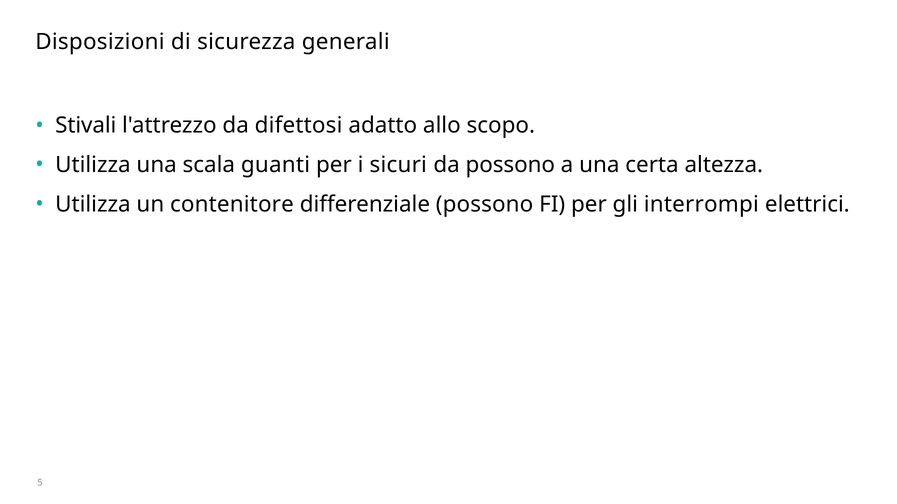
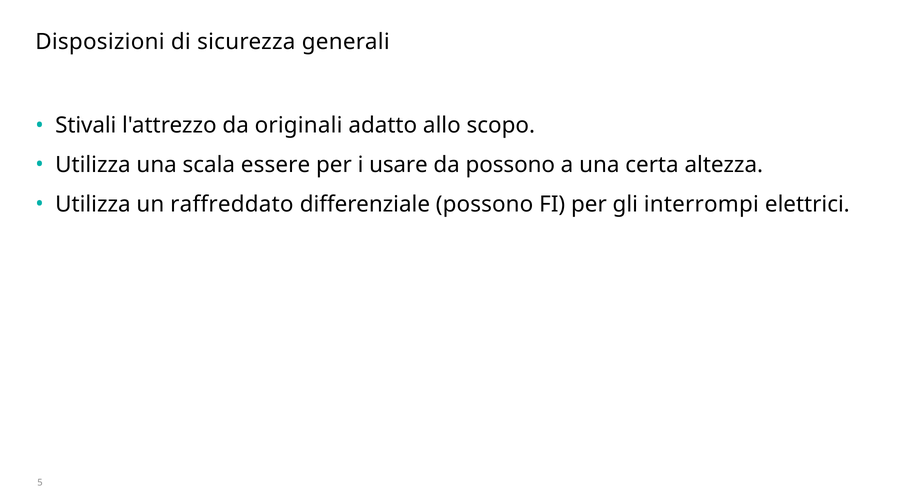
difettosi: difettosi -> originali
guanti: guanti -> essere
sicuri: sicuri -> usare
contenitore: contenitore -> raffreddato
